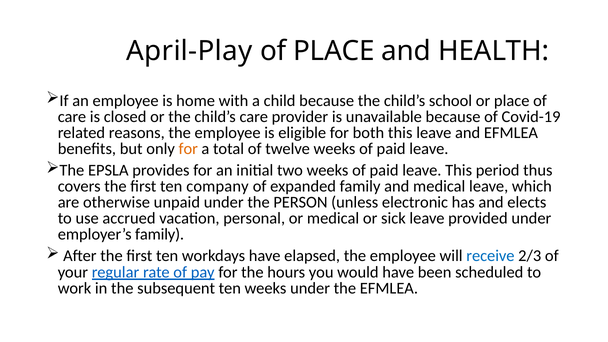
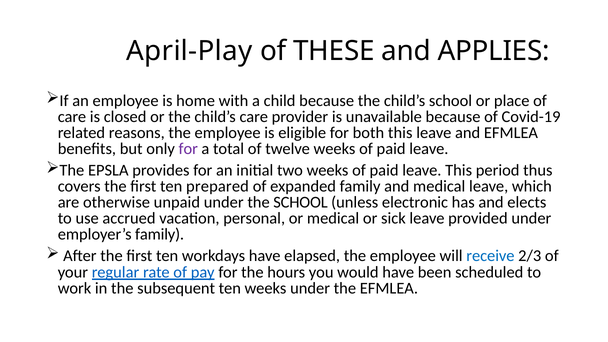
of PLACE: PLACE -> THESE
HEALTH: HEALTH -> APPLIES
for at (188, 149) colour: orange -> purple
company: company -> prepared
the PERSON: PERSON -> SCHOOL
